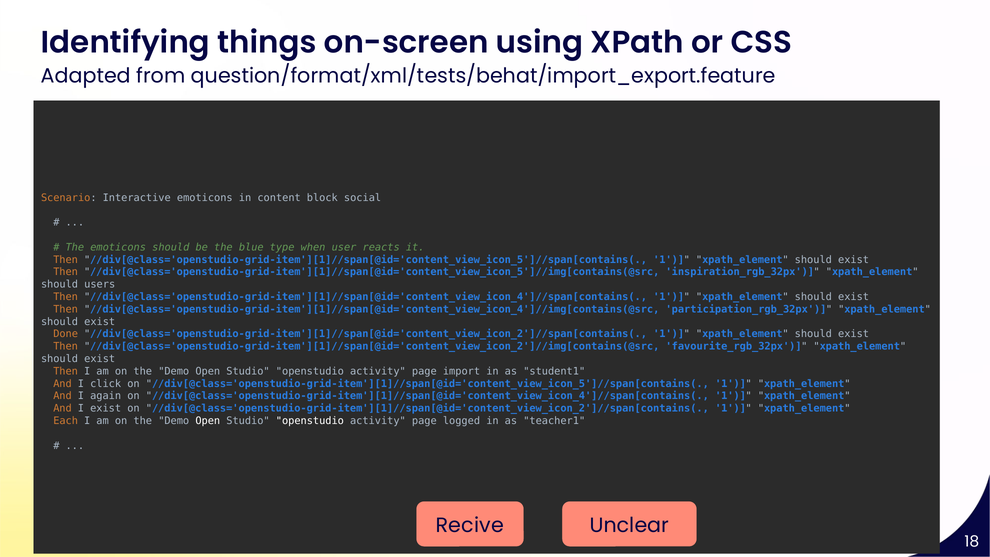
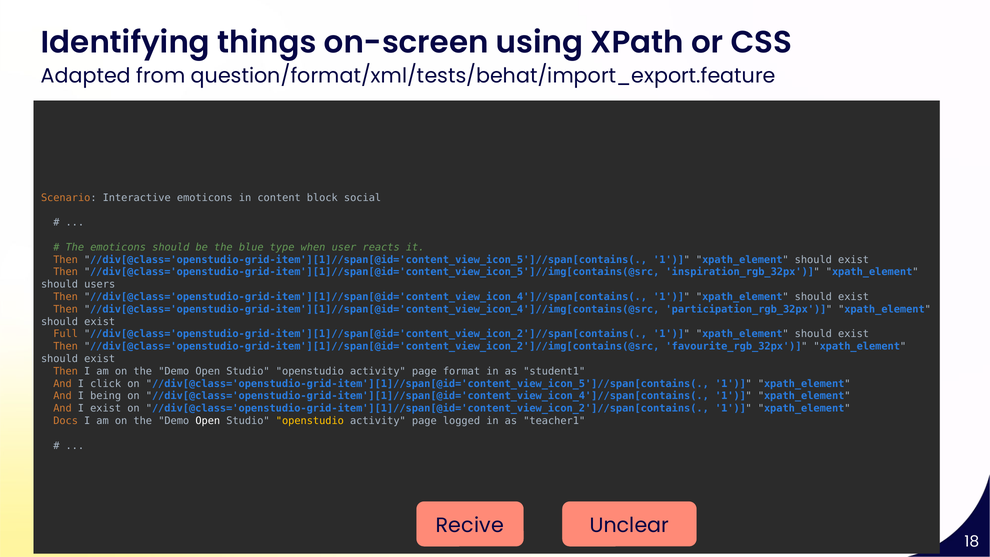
Done: Done -> Full
import: import -> format
again: again -> being
Each: Each -> Docs
openstudio at (310, 421) colour: white -> yellow
